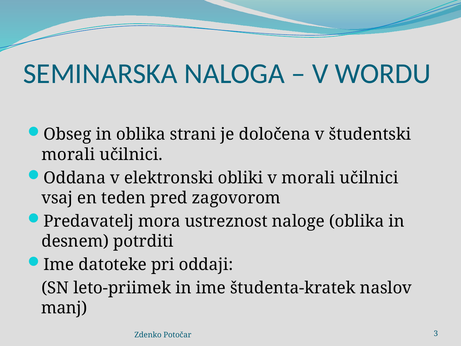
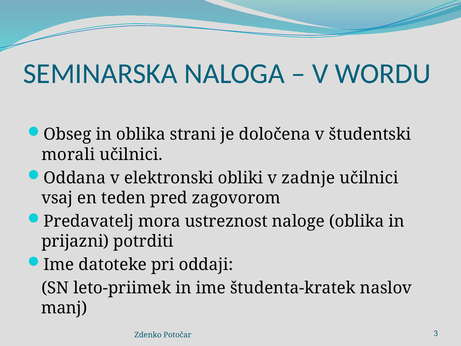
v morali: morali -> zadnje
desnem: desnem -> prijazni
